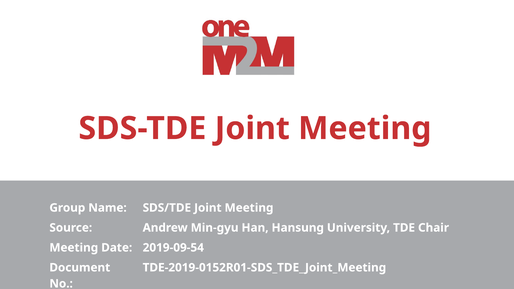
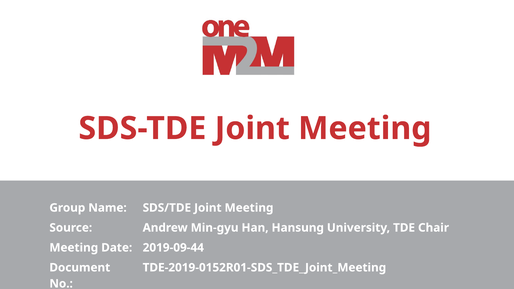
2019-09-54: 2019-09-54 -> 2019-09-44
